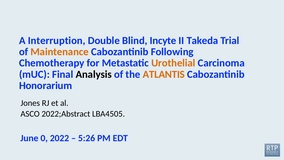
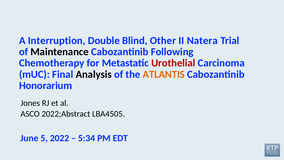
Incyte: Incyte -> Other
Takeda: Takeda -> Natera
Maintenance colour: orange -> black
Urothelial colour: orange -> red
0: 0 -> 5
5:26: 5:26 -> 5:34
